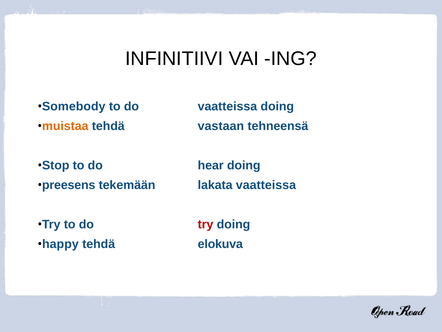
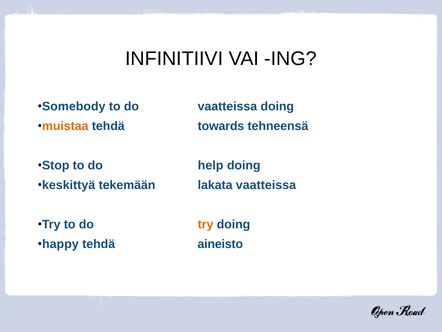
vastaan: vastaan -> towards
hear: hear -> help
preesens: preesens -> keskittyä
try at (206, 224) colour: red -> orange
elokuva: elokuva -> aineisto
